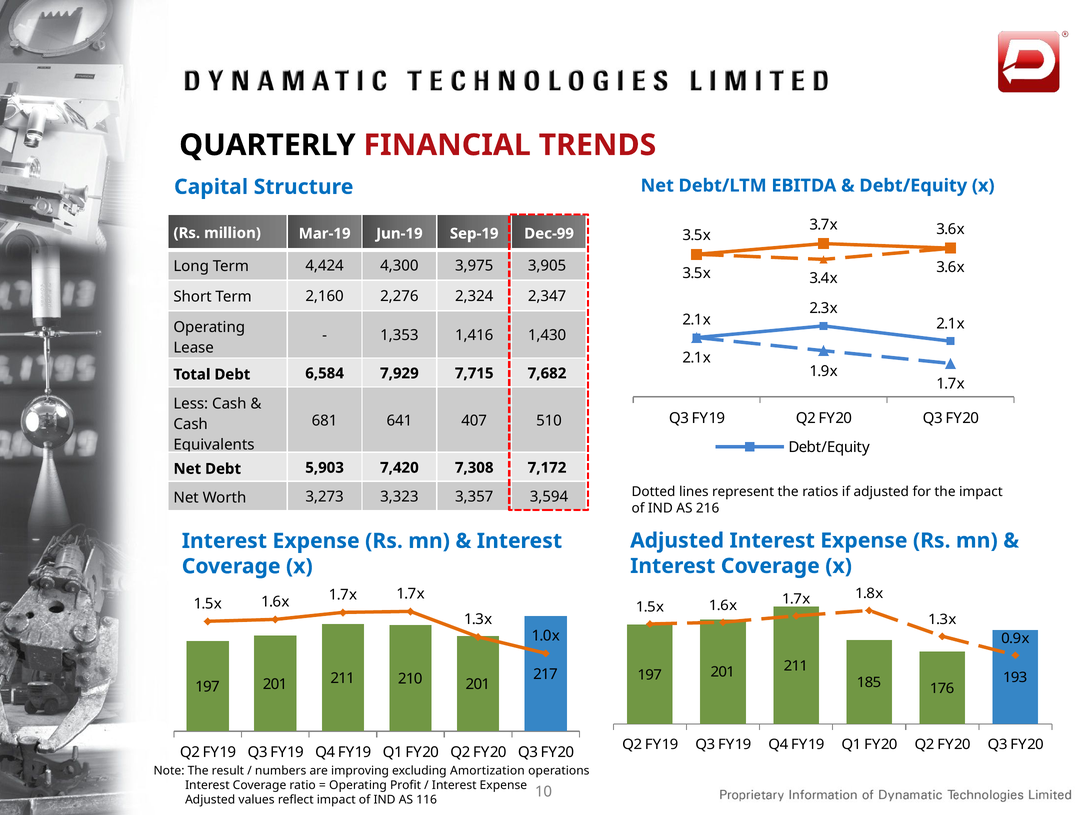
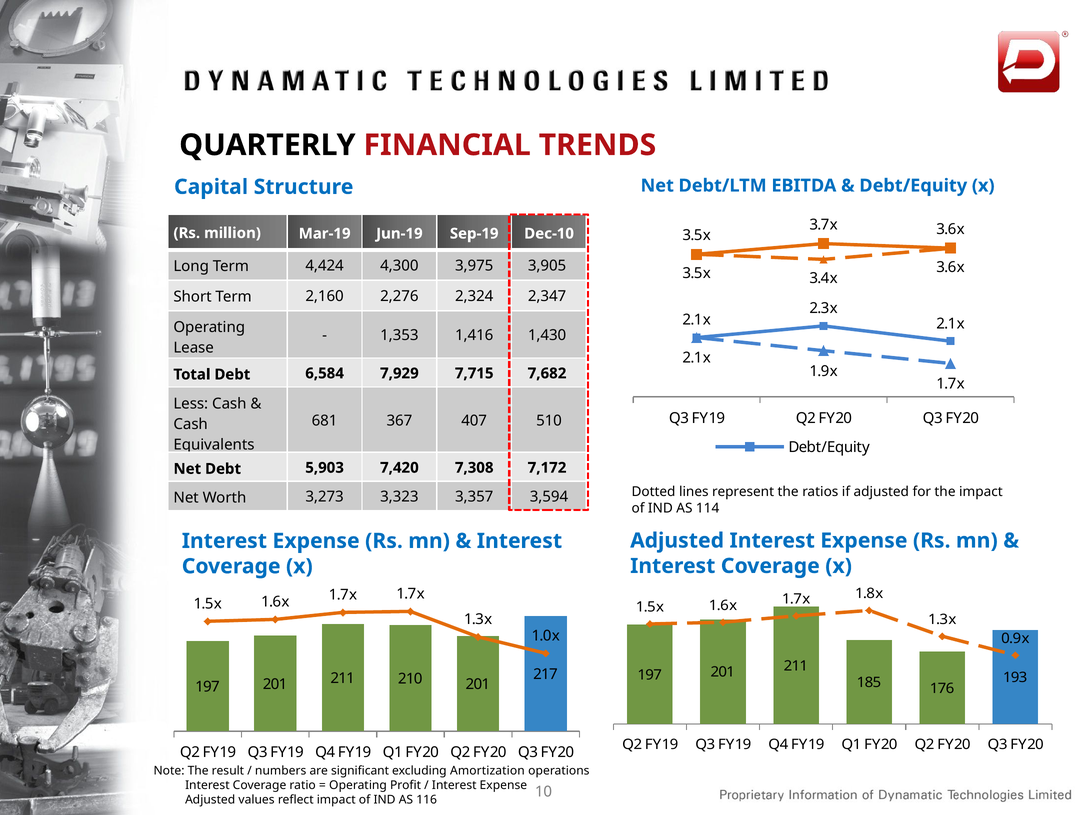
Dec-99: Dec-99 -> Dec-10
641: 641 -> 367
216: 216 -> 114
improving: improving -> significant
